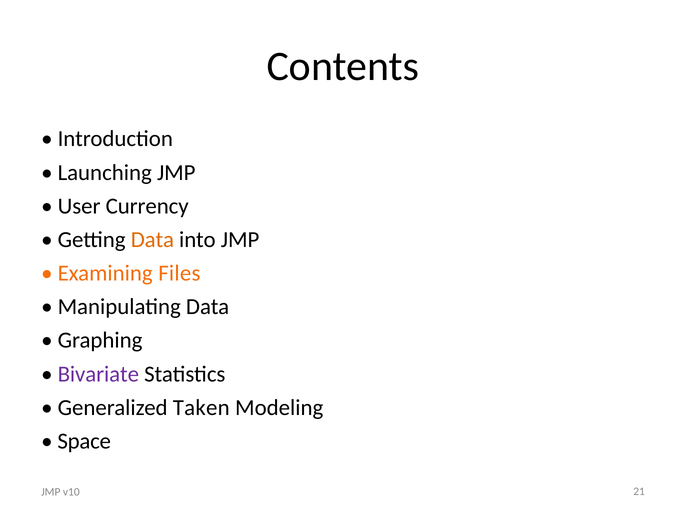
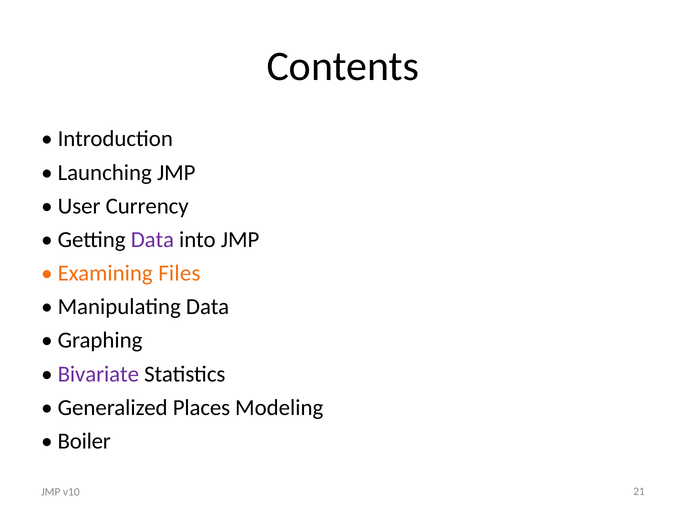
Data at (152, 239) colour: orange -> purple
Taken: Taken -> Places
Space: Space -> Boiler
